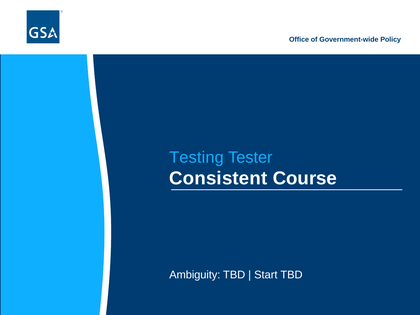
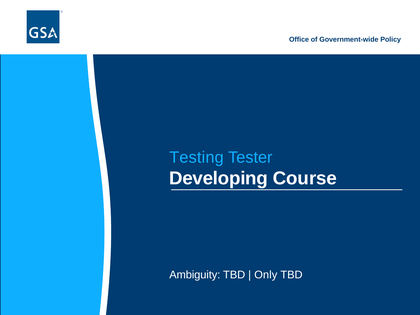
Consistent: Consistent -> Developing
Start: Start -> Only
